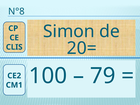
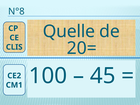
Simon: Simon -> Quelle
79: 79 -> 45
